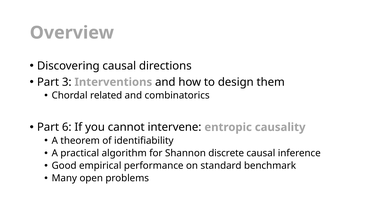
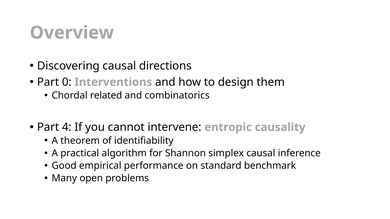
3: 3 -> 0
6: 6 -> 4
discrete: discrete -> simplex
